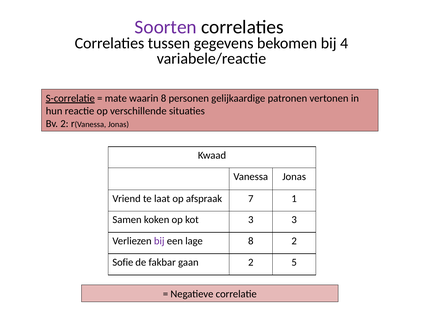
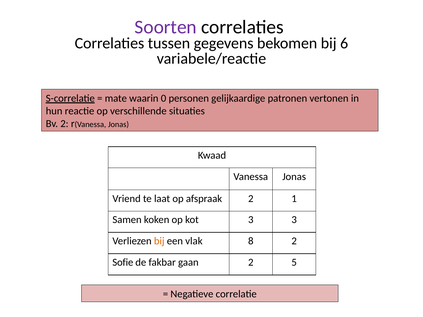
4: 4 -> 6
waarin 8: 8 -> 0
afspraak 7: 7 -> 2
bij at (159, 241) colour: purple -> orange
lage: lage -> vlak
